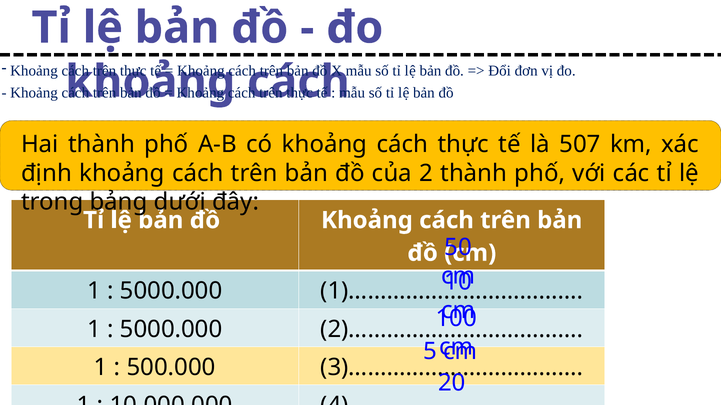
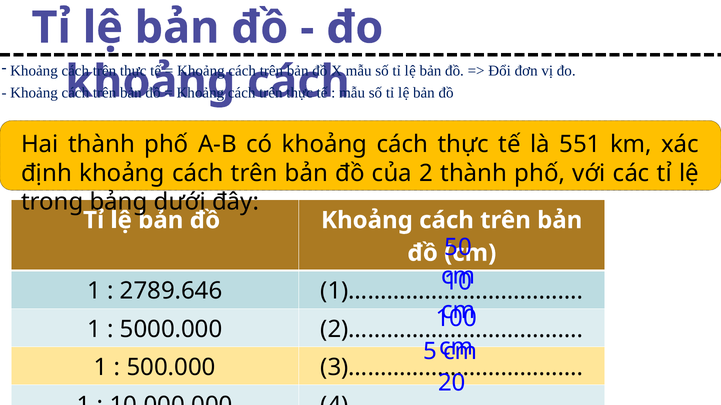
507: 507 -> 551
5000.000 at (171, 291): 5000.000 -> 2789.646
